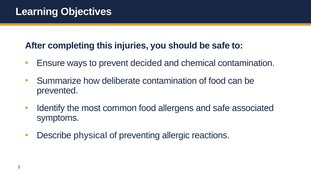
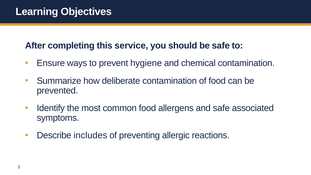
injuries: injuries -> service
decided: decided -> hygiene
physical: physical -> includes
